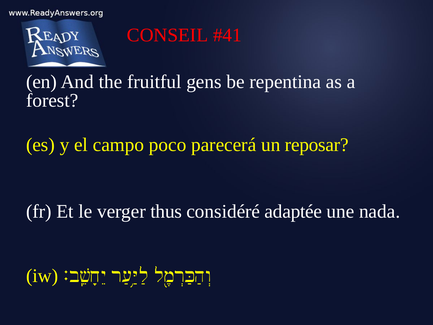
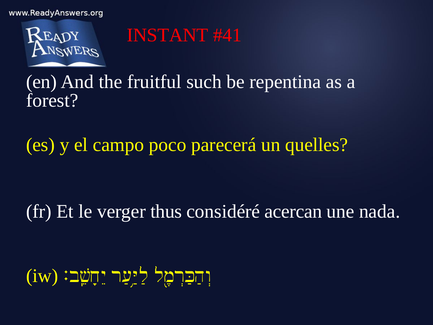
CONSEIL: CONSEIL -> INSTANT
gens: gens -> such
reposar: reposar -> quelles
adaptée: adaptée -> acercan
